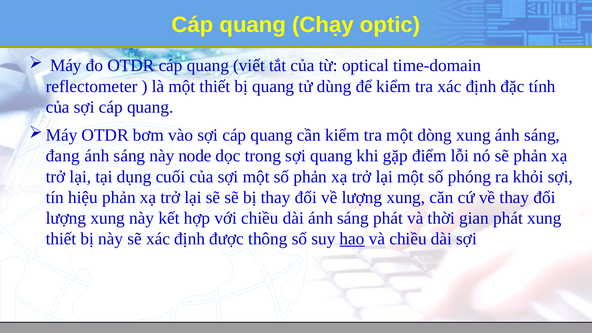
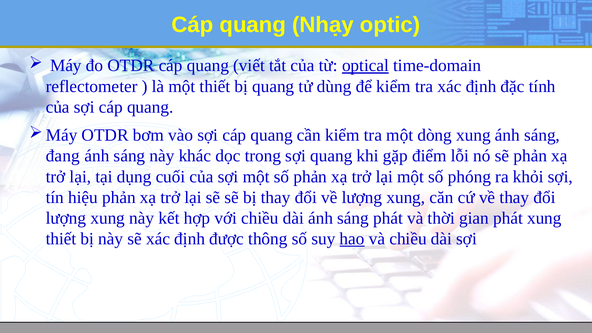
Chạy: Chạy -> Nhạy
optical underline: none -> present
node: node -> khác
